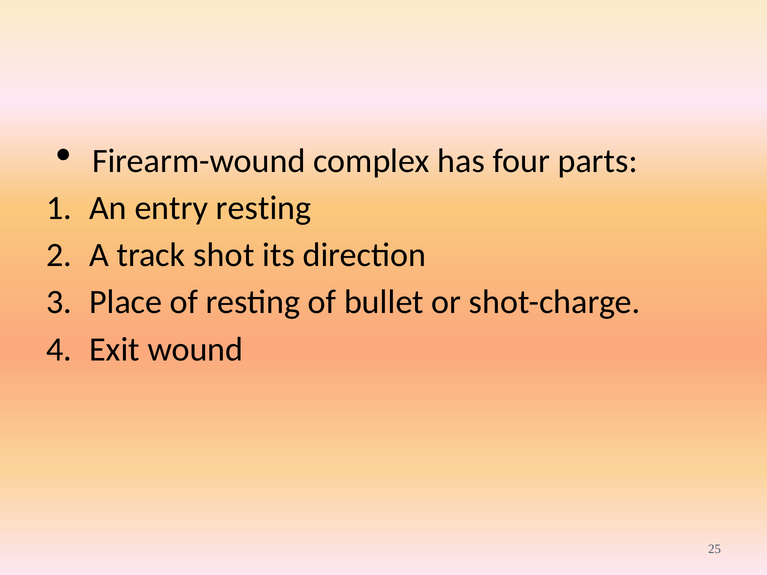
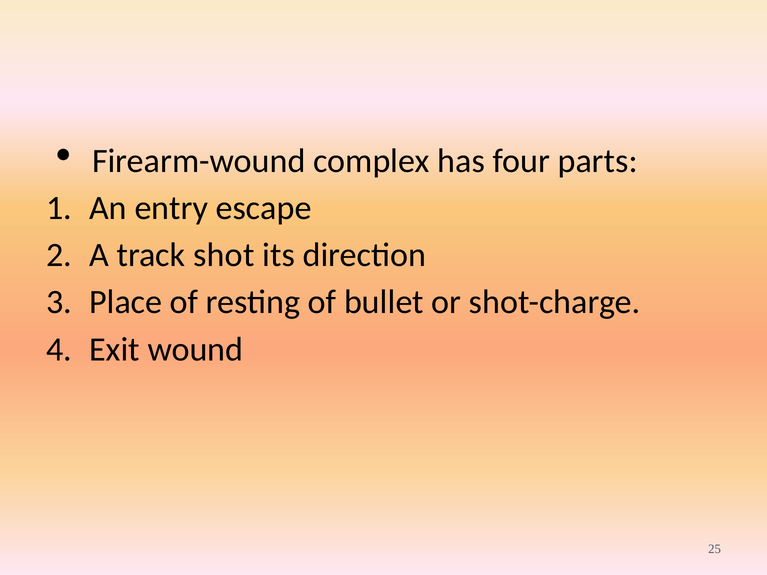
entry resting: resting -> escape
